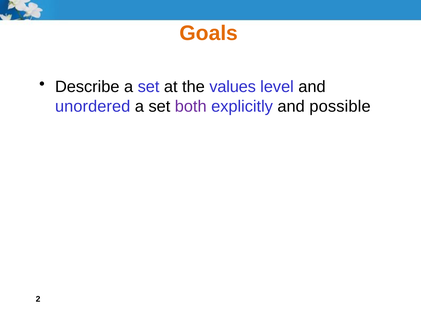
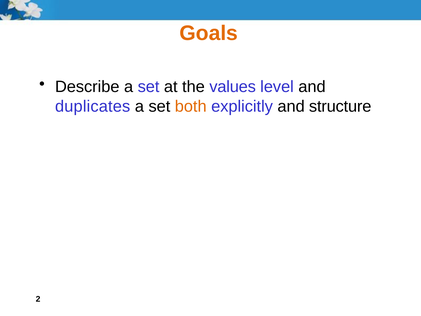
unordered: unordered -> duplicates
both colour: purple -> orange
possible: possible -> structure
